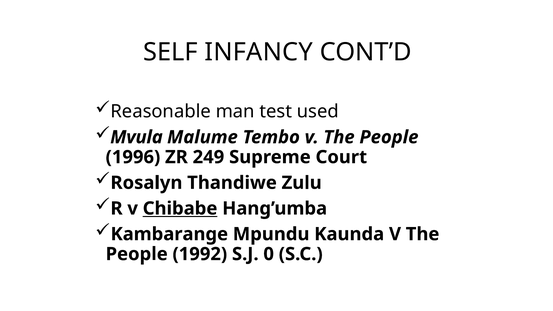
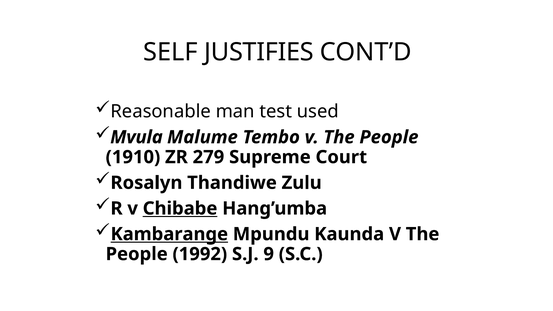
INFANCY: INFANCY -> JUSTIFIES
1996: 1996 -> 1910
249: 249 -> 279
Kambarange underline: none -> present
0: 0 -> 9
